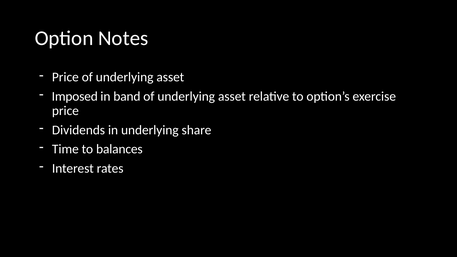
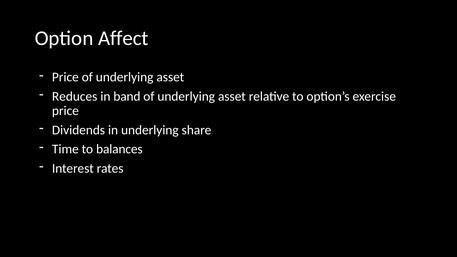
Notes: Notes -> Affect
Imposed: Imposed -> Reduces
